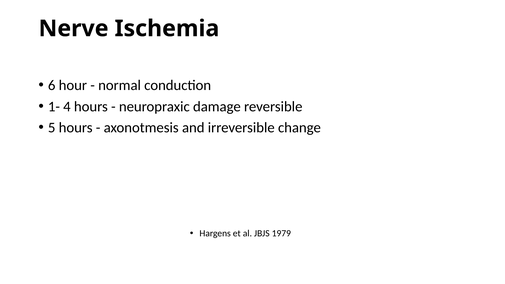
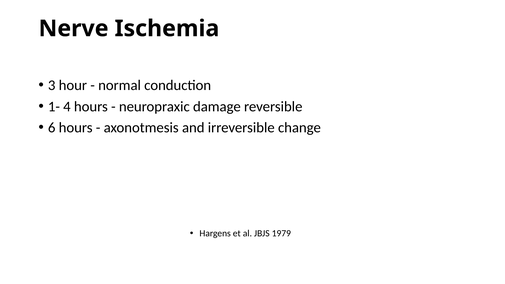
6: 6 -> 3
5: 5 -> 6
